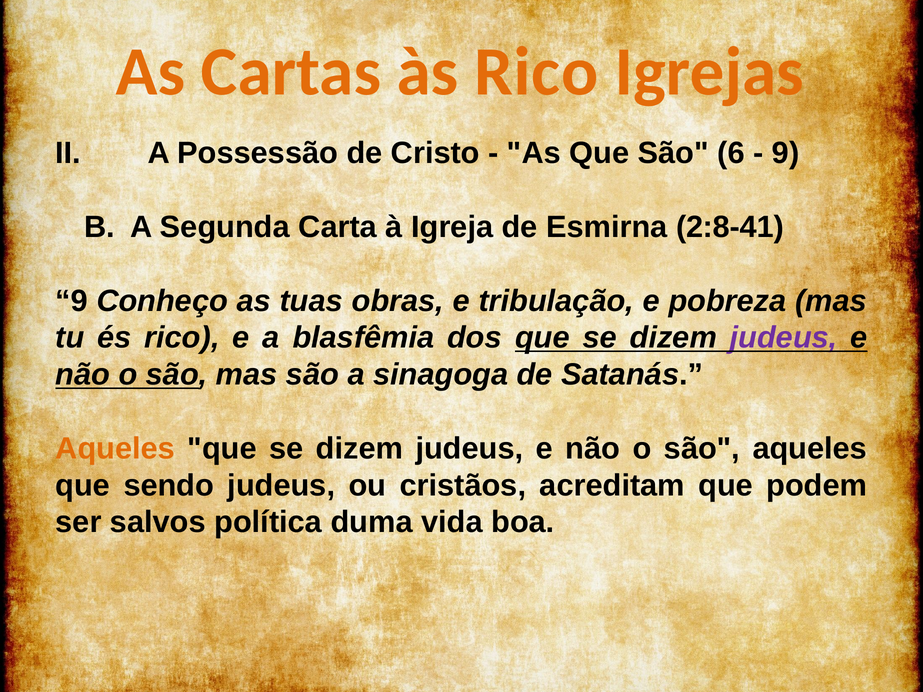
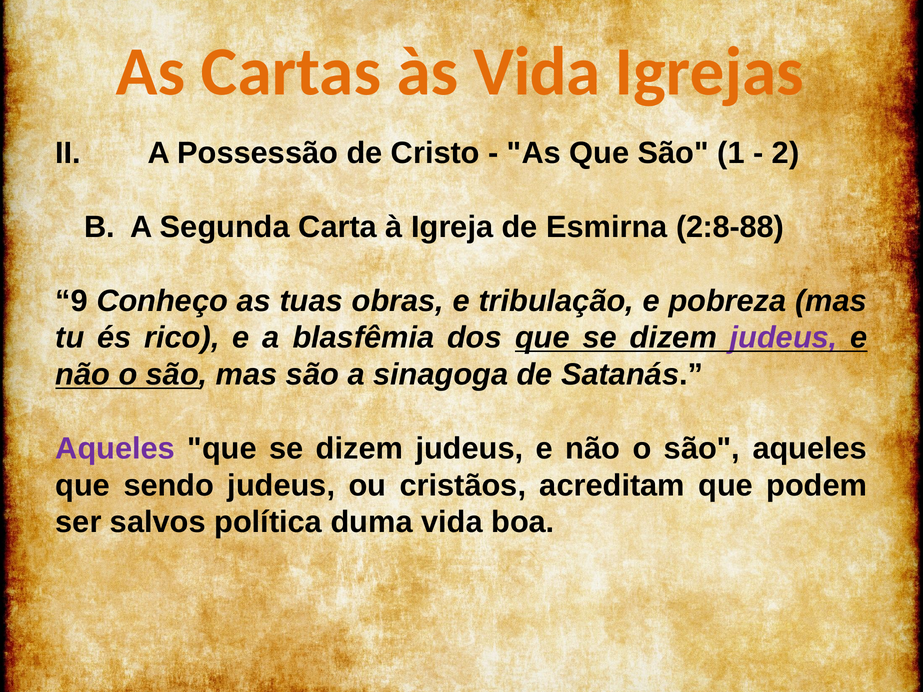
às Rico: Rico -> Vida
6: 6 -> 1
9 at (786, 153): 9 -> 2
2:8-41: 2:8-41 -> 2:8-88
Aqueles at (115, 449) colour: orange -> purple
